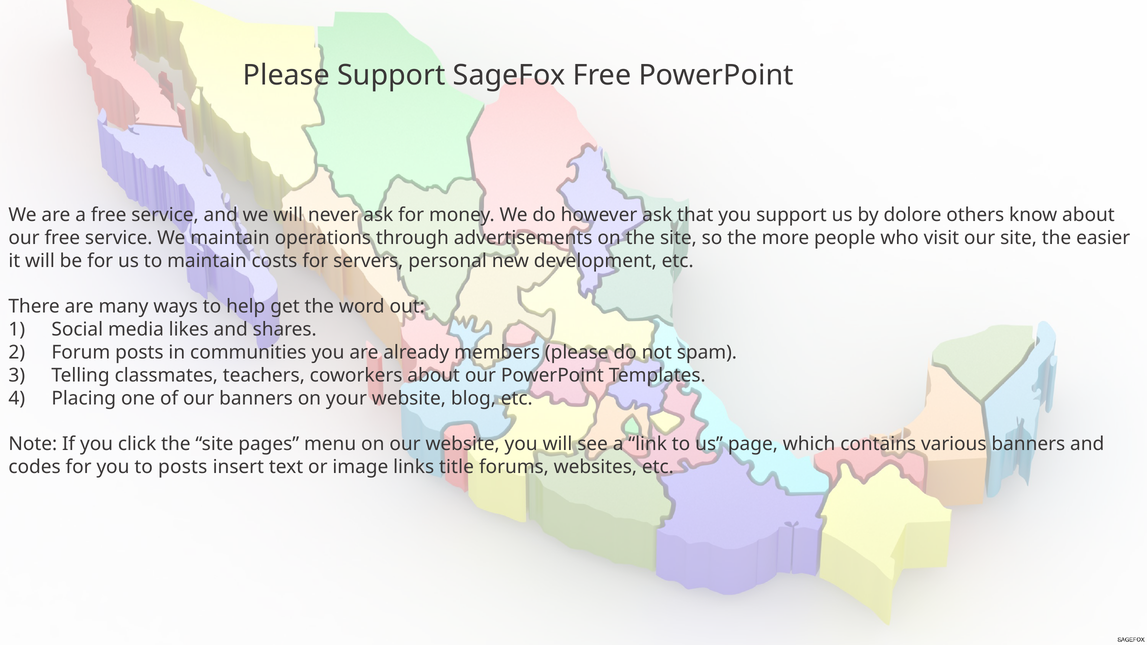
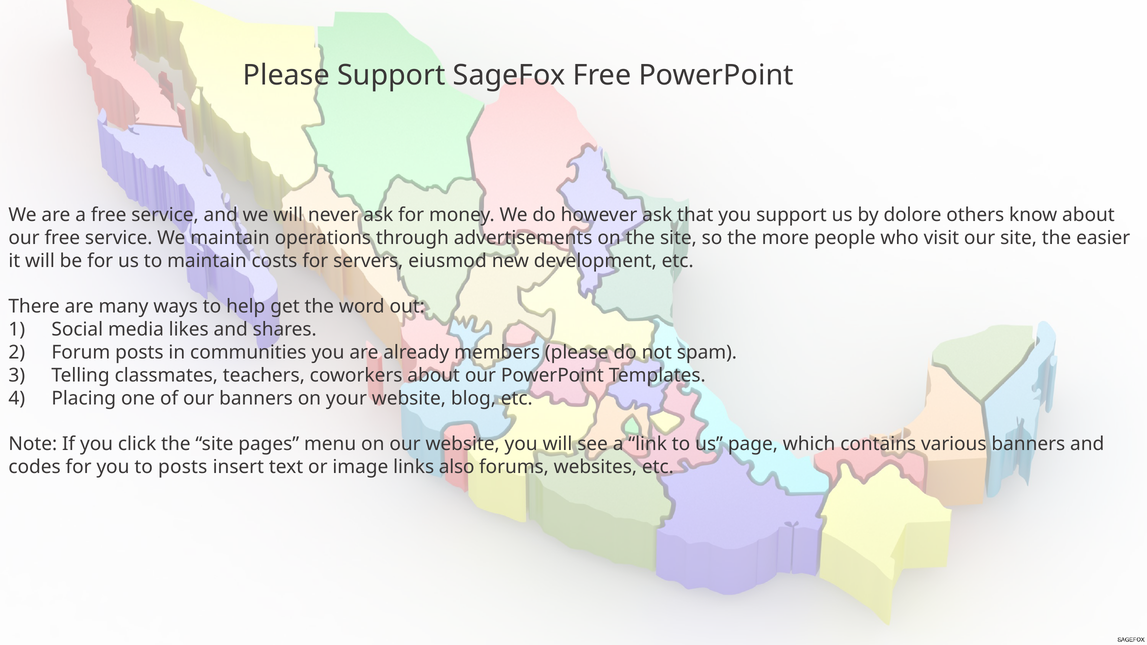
personal: personal -> eiusmod
title: title -> also
